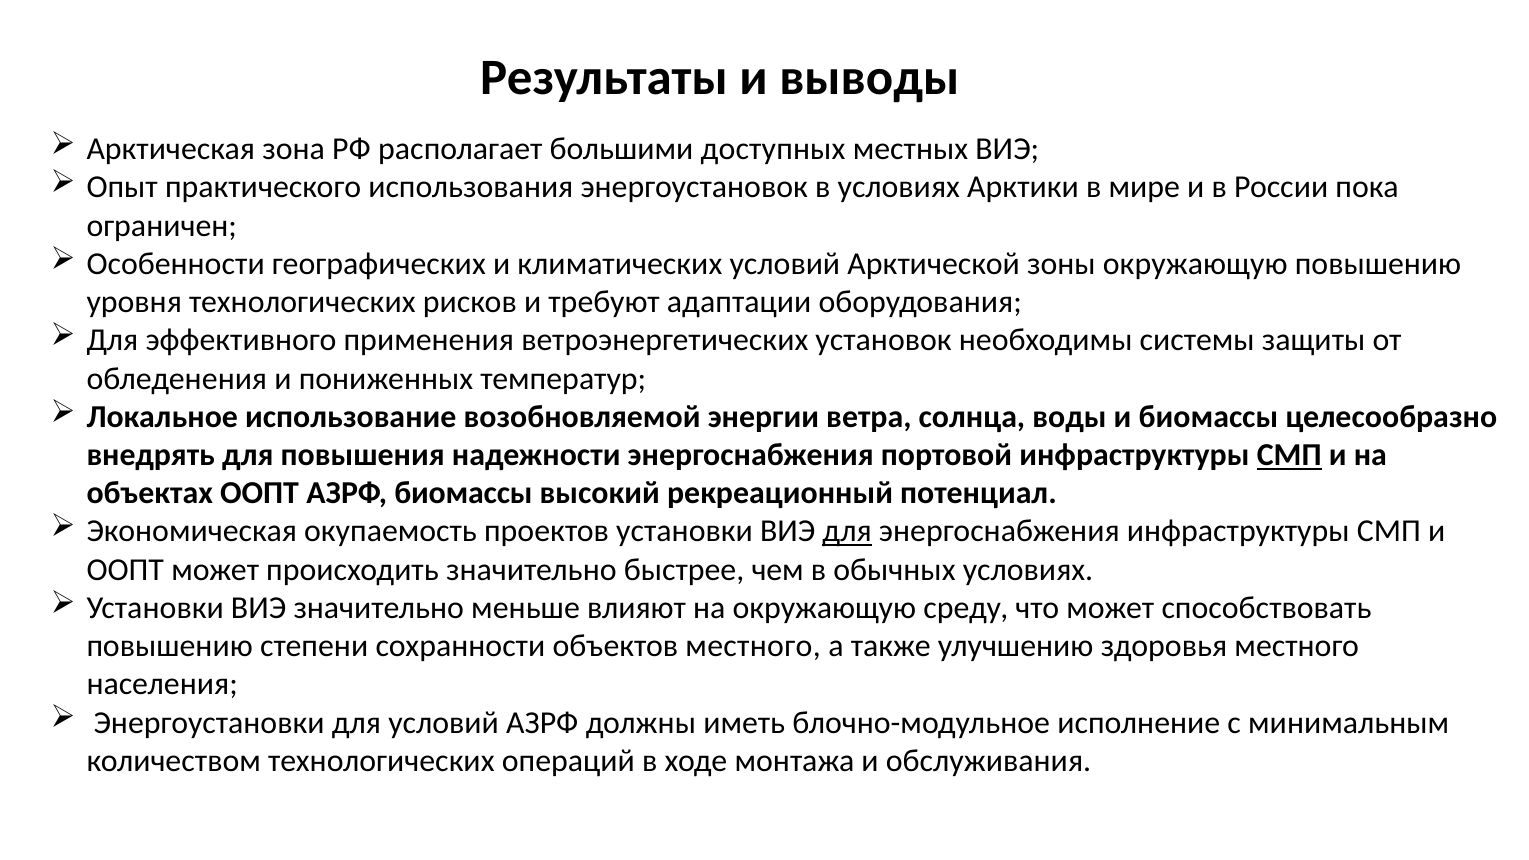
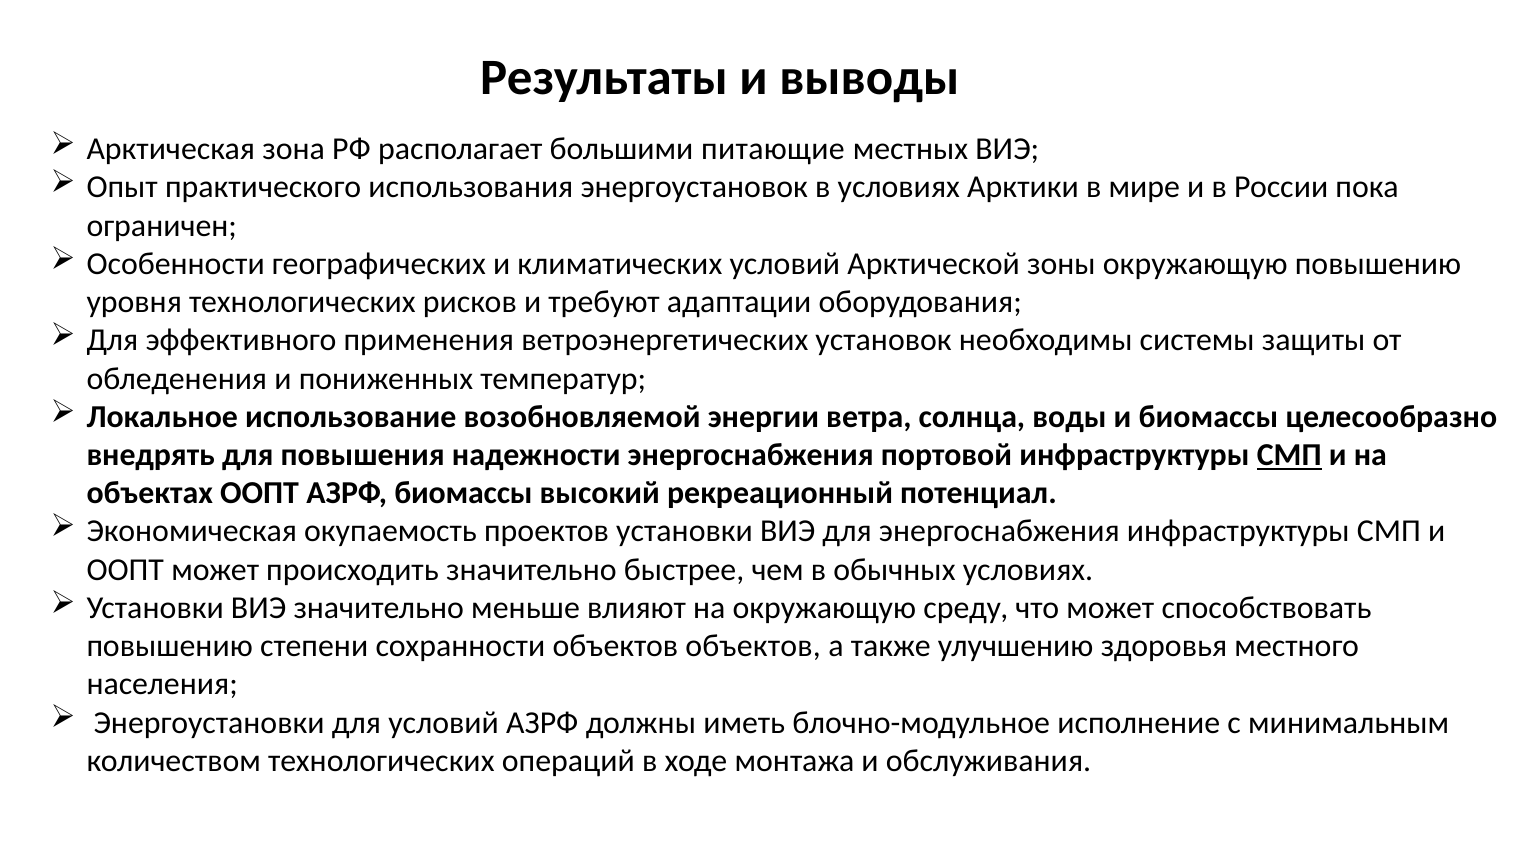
доступных: доступных -> питающие
для at (847, 531) underline: present -> none
объектов местного: местного -> объектов
